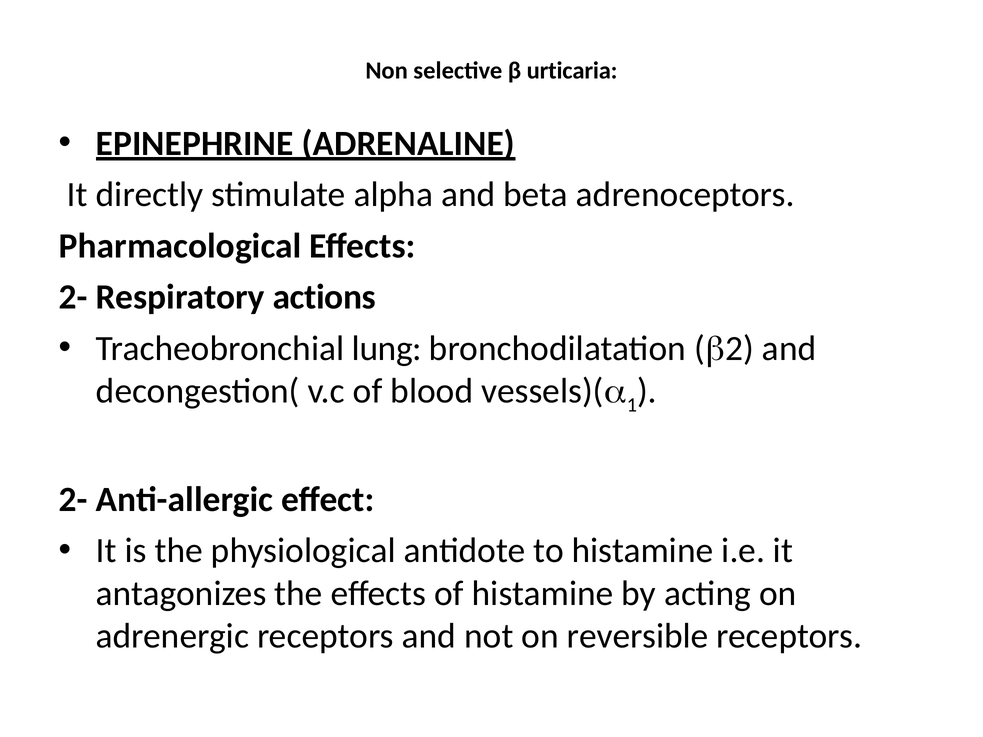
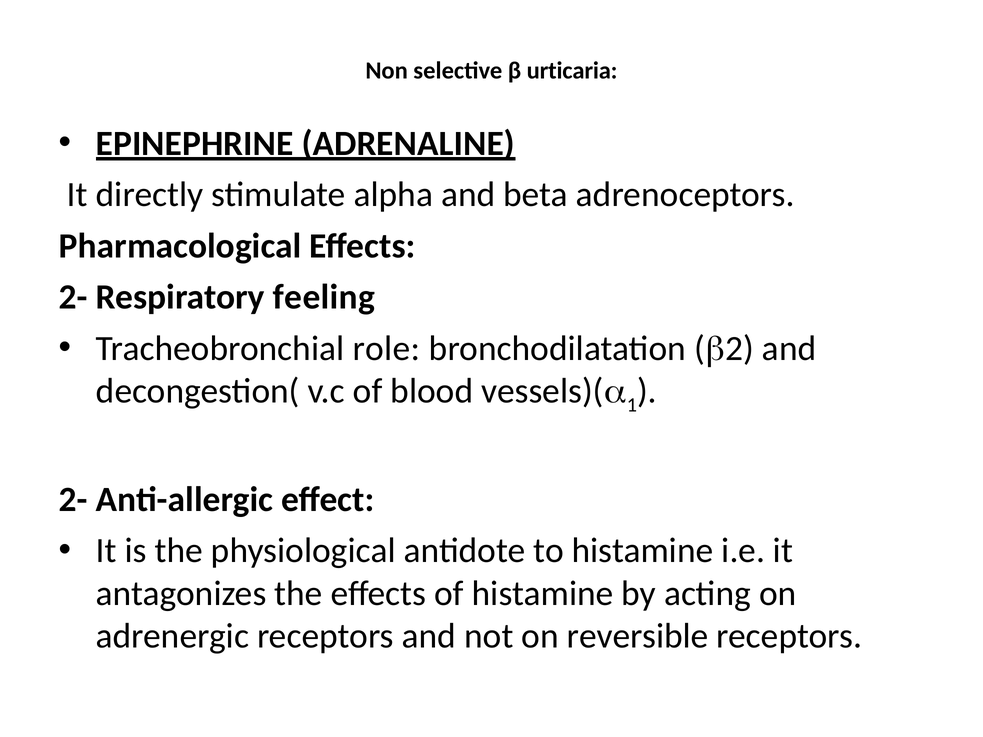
actions: actions -> feeling
lung: lung -> role
